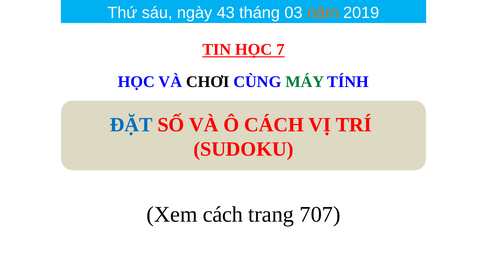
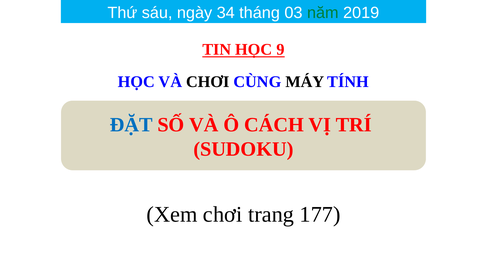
43: 43 -> 34
năm colour: orange -> green
7: 7 -> 9
MÁY colour: green -> black
Xem cách: cách -> chơi
707: 707 -> 177
